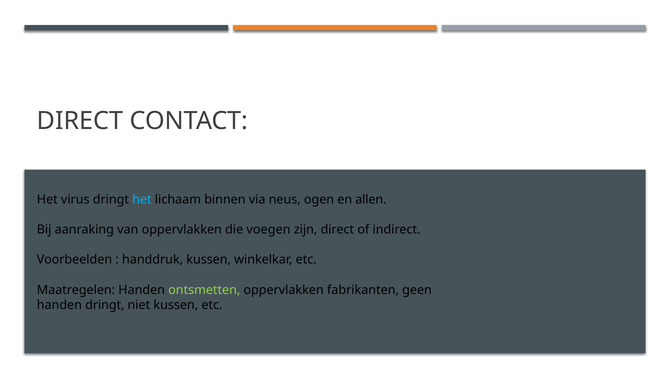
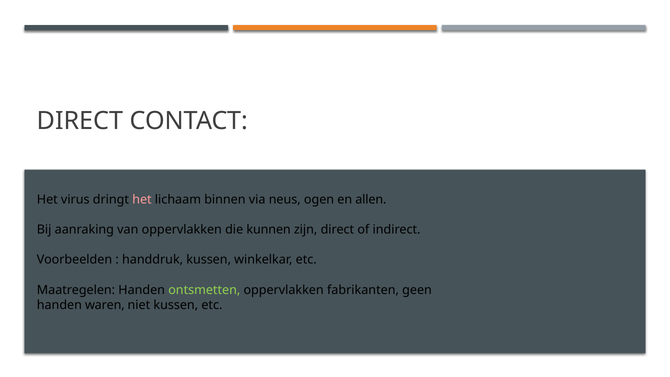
het at (142, 199) colour: light blue -> pink
voegen: voegen -> kunnen
handen dringt: dringt -> waren
